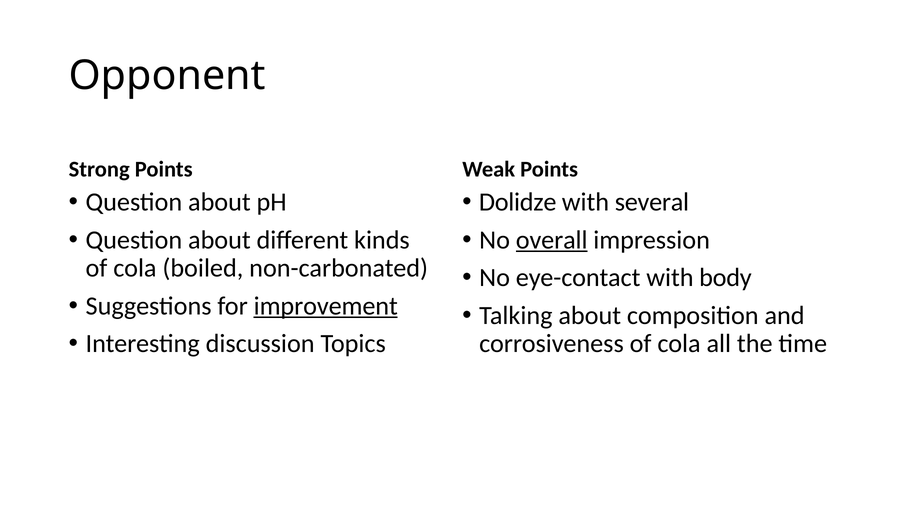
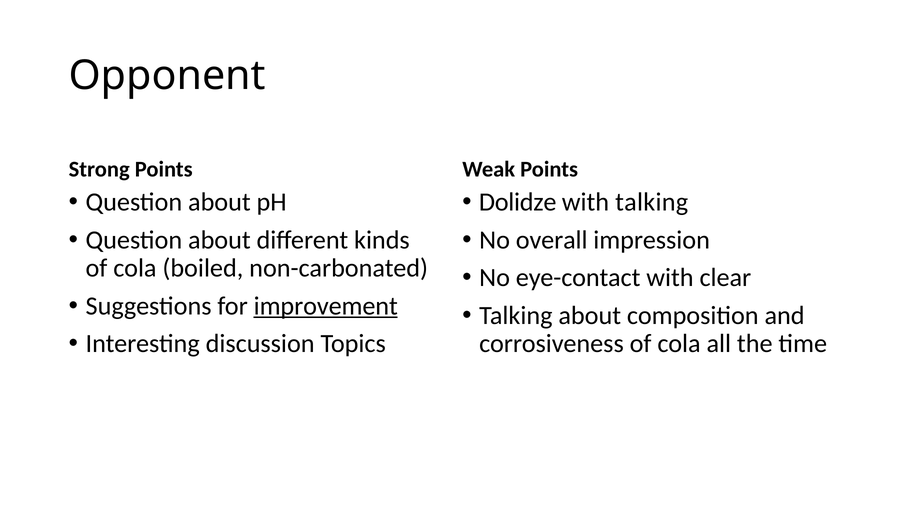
with several: several -> talking
overall underline: present -> none
body: body -> clear
